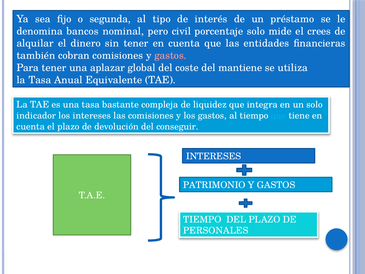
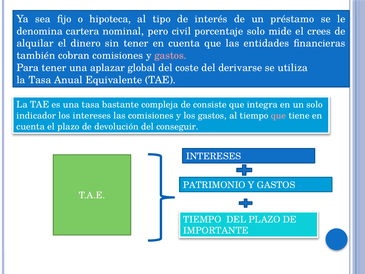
segunda: segunda -> hipoteca
bancos: bancos -> cartera
mantiene: mantiene -> derivarse
liquidez: liquidez -> consiste
que at (278, 115) colour: light blue -> pink
PERSONALES: PERSONALES -> IMPORTANTE
